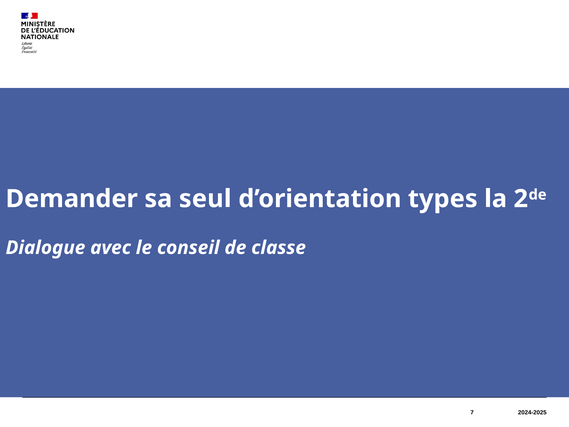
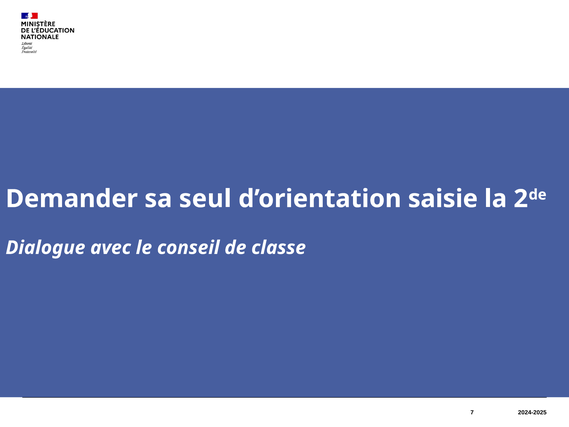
types: types -> saisie
